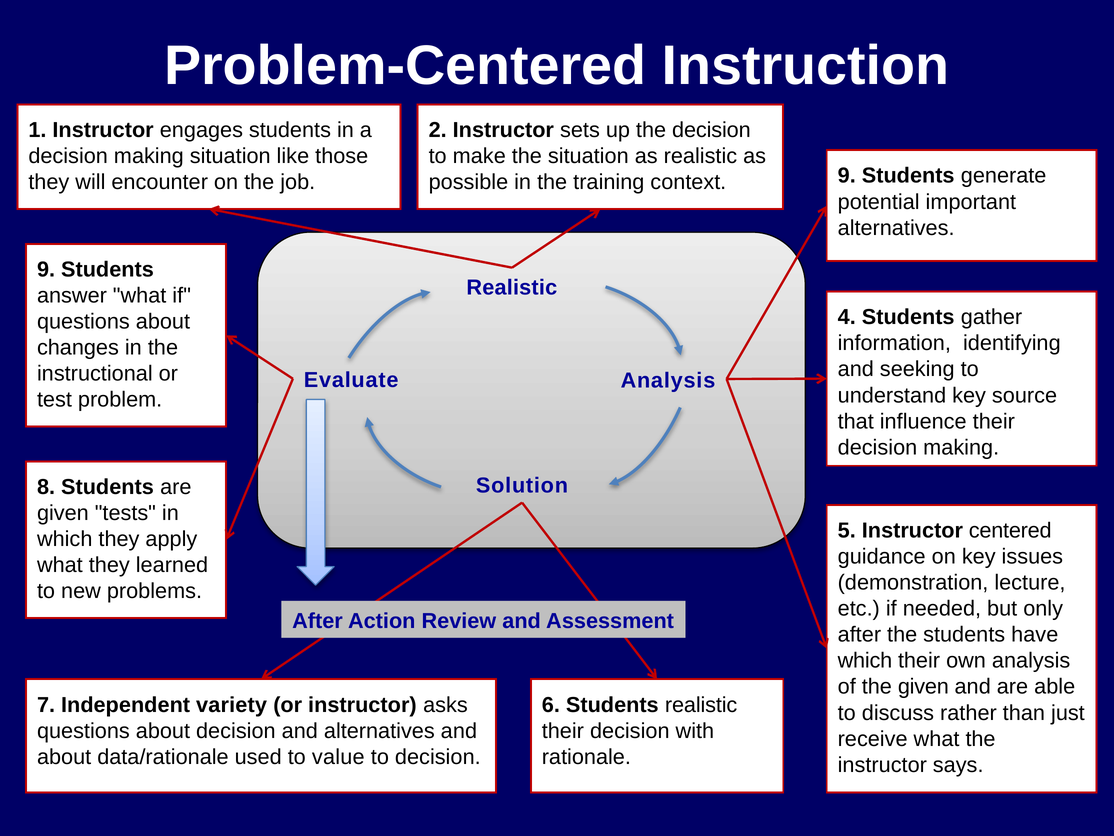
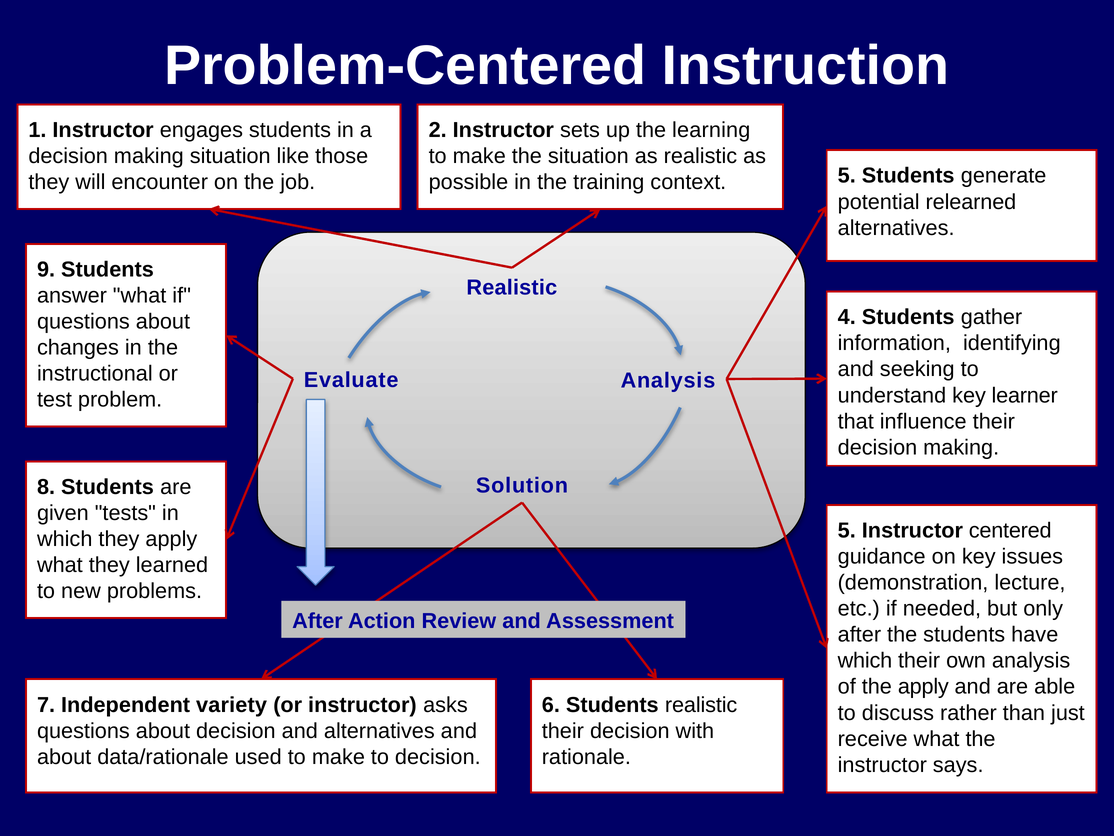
the decision: decision -> learning
context 9: 9 -> 5
important: important -> relearned
source: source -> learner
the given: given -> apply
used to value: value -> make
